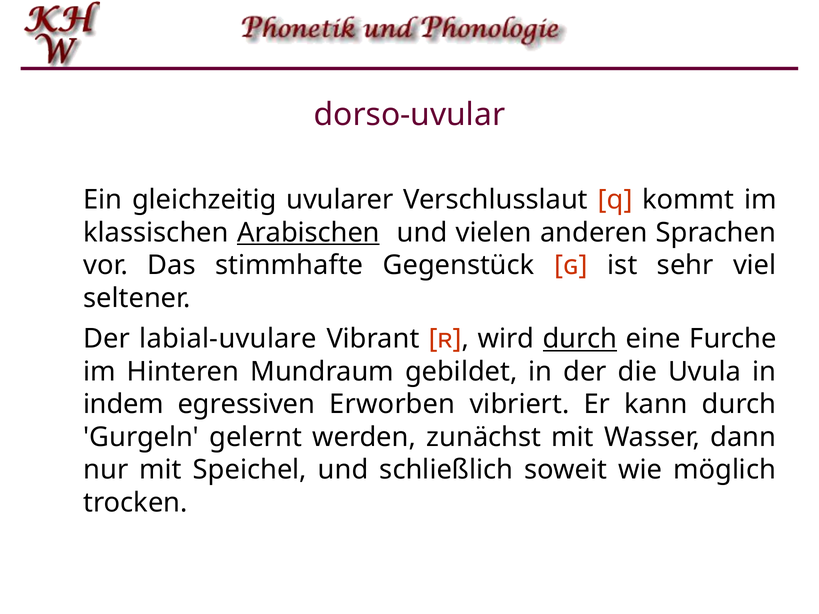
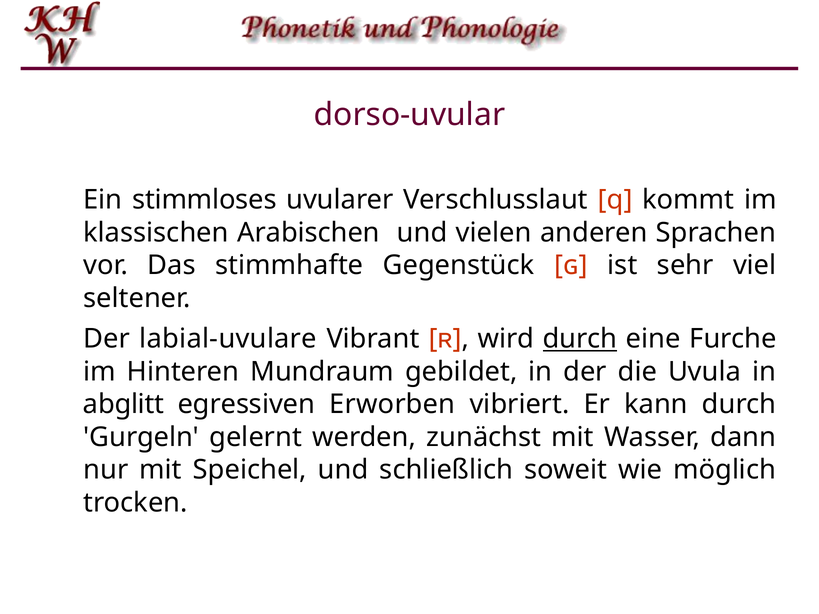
gleichzeitig: gleichzeitig -> stimmloses
Arabischen underline: present -> none
indem: indem -> abglitt
